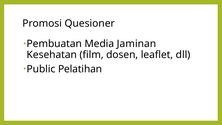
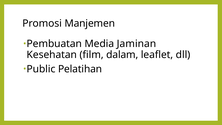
Quesioner: Quesioner -> Manjemen
dosen: dosen -> dalam
